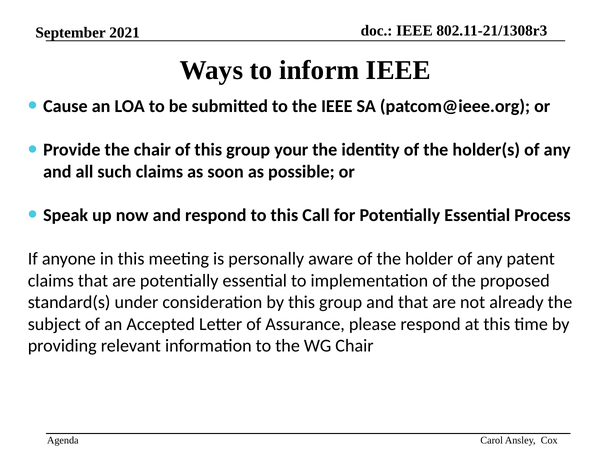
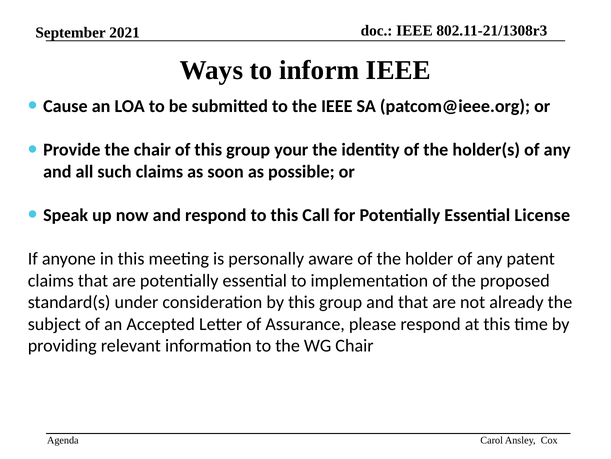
Process: Process -> License
